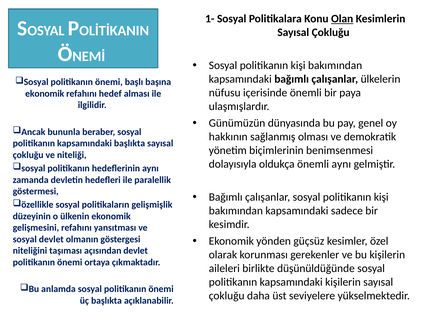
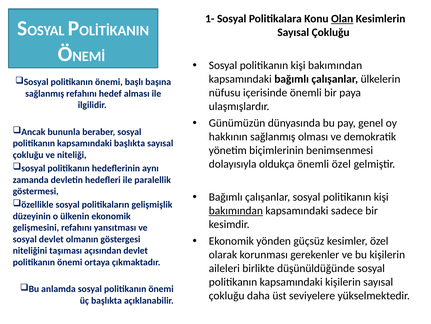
ekonomik at (45, 93): ekonomik -> sağlanmış
önemli aynı: aynı -> özel
bakımından at (236, 210) underline: none -> present
